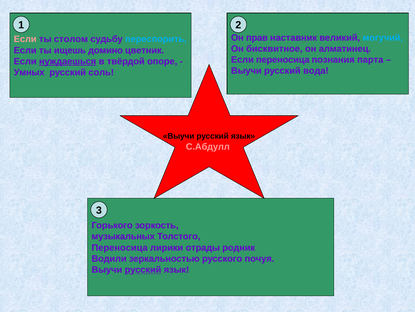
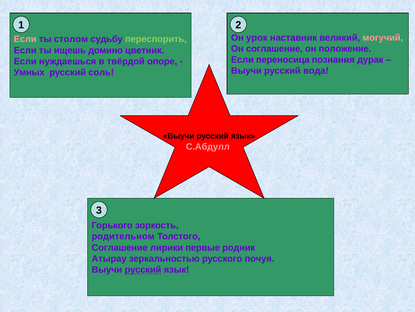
прав: прав -> урок
могучий colour: light blue -> pink
переспорить colour: light blue -> light green
Он бисквитное: бисквитное -> соглашение
алматинец: алматинец -> положение
парта: парта -> дурак
нуждаешься underline: present -> none
музыкальных: музыкальных -> родительном
Переносица at (120, 247): Переносица -> Соглашение
отрады: отрады -> первые
Водили: Водили -> Атырау
